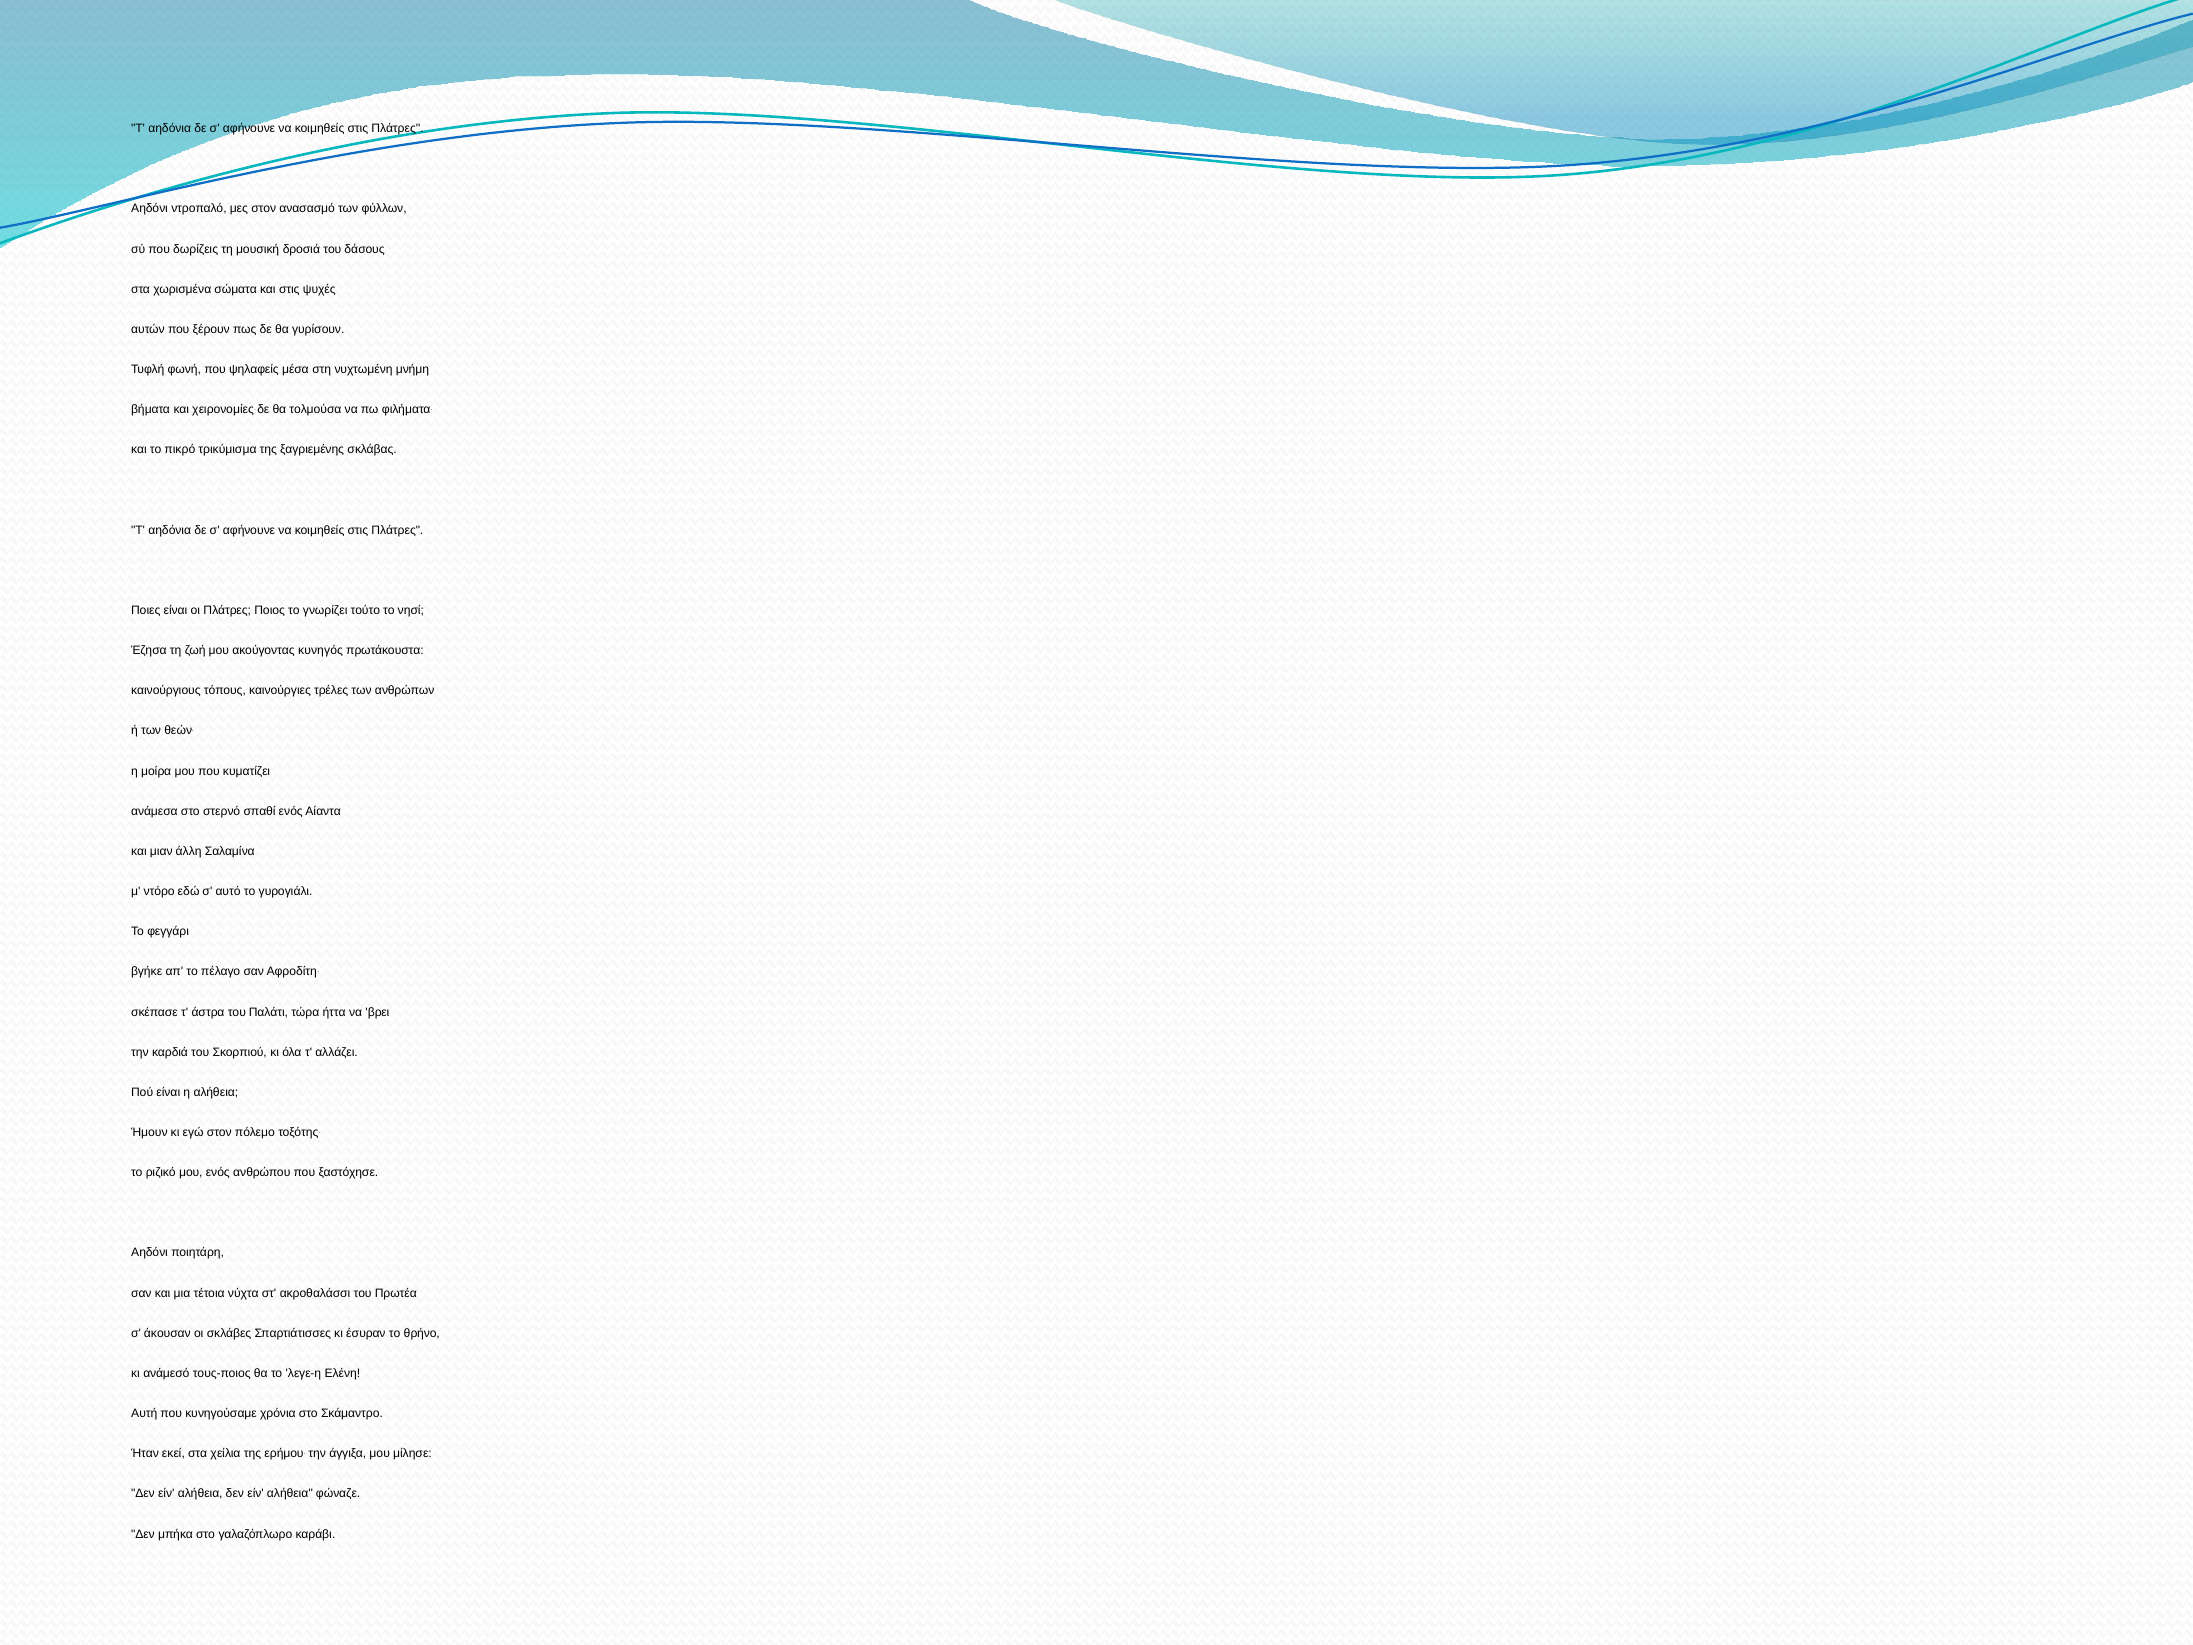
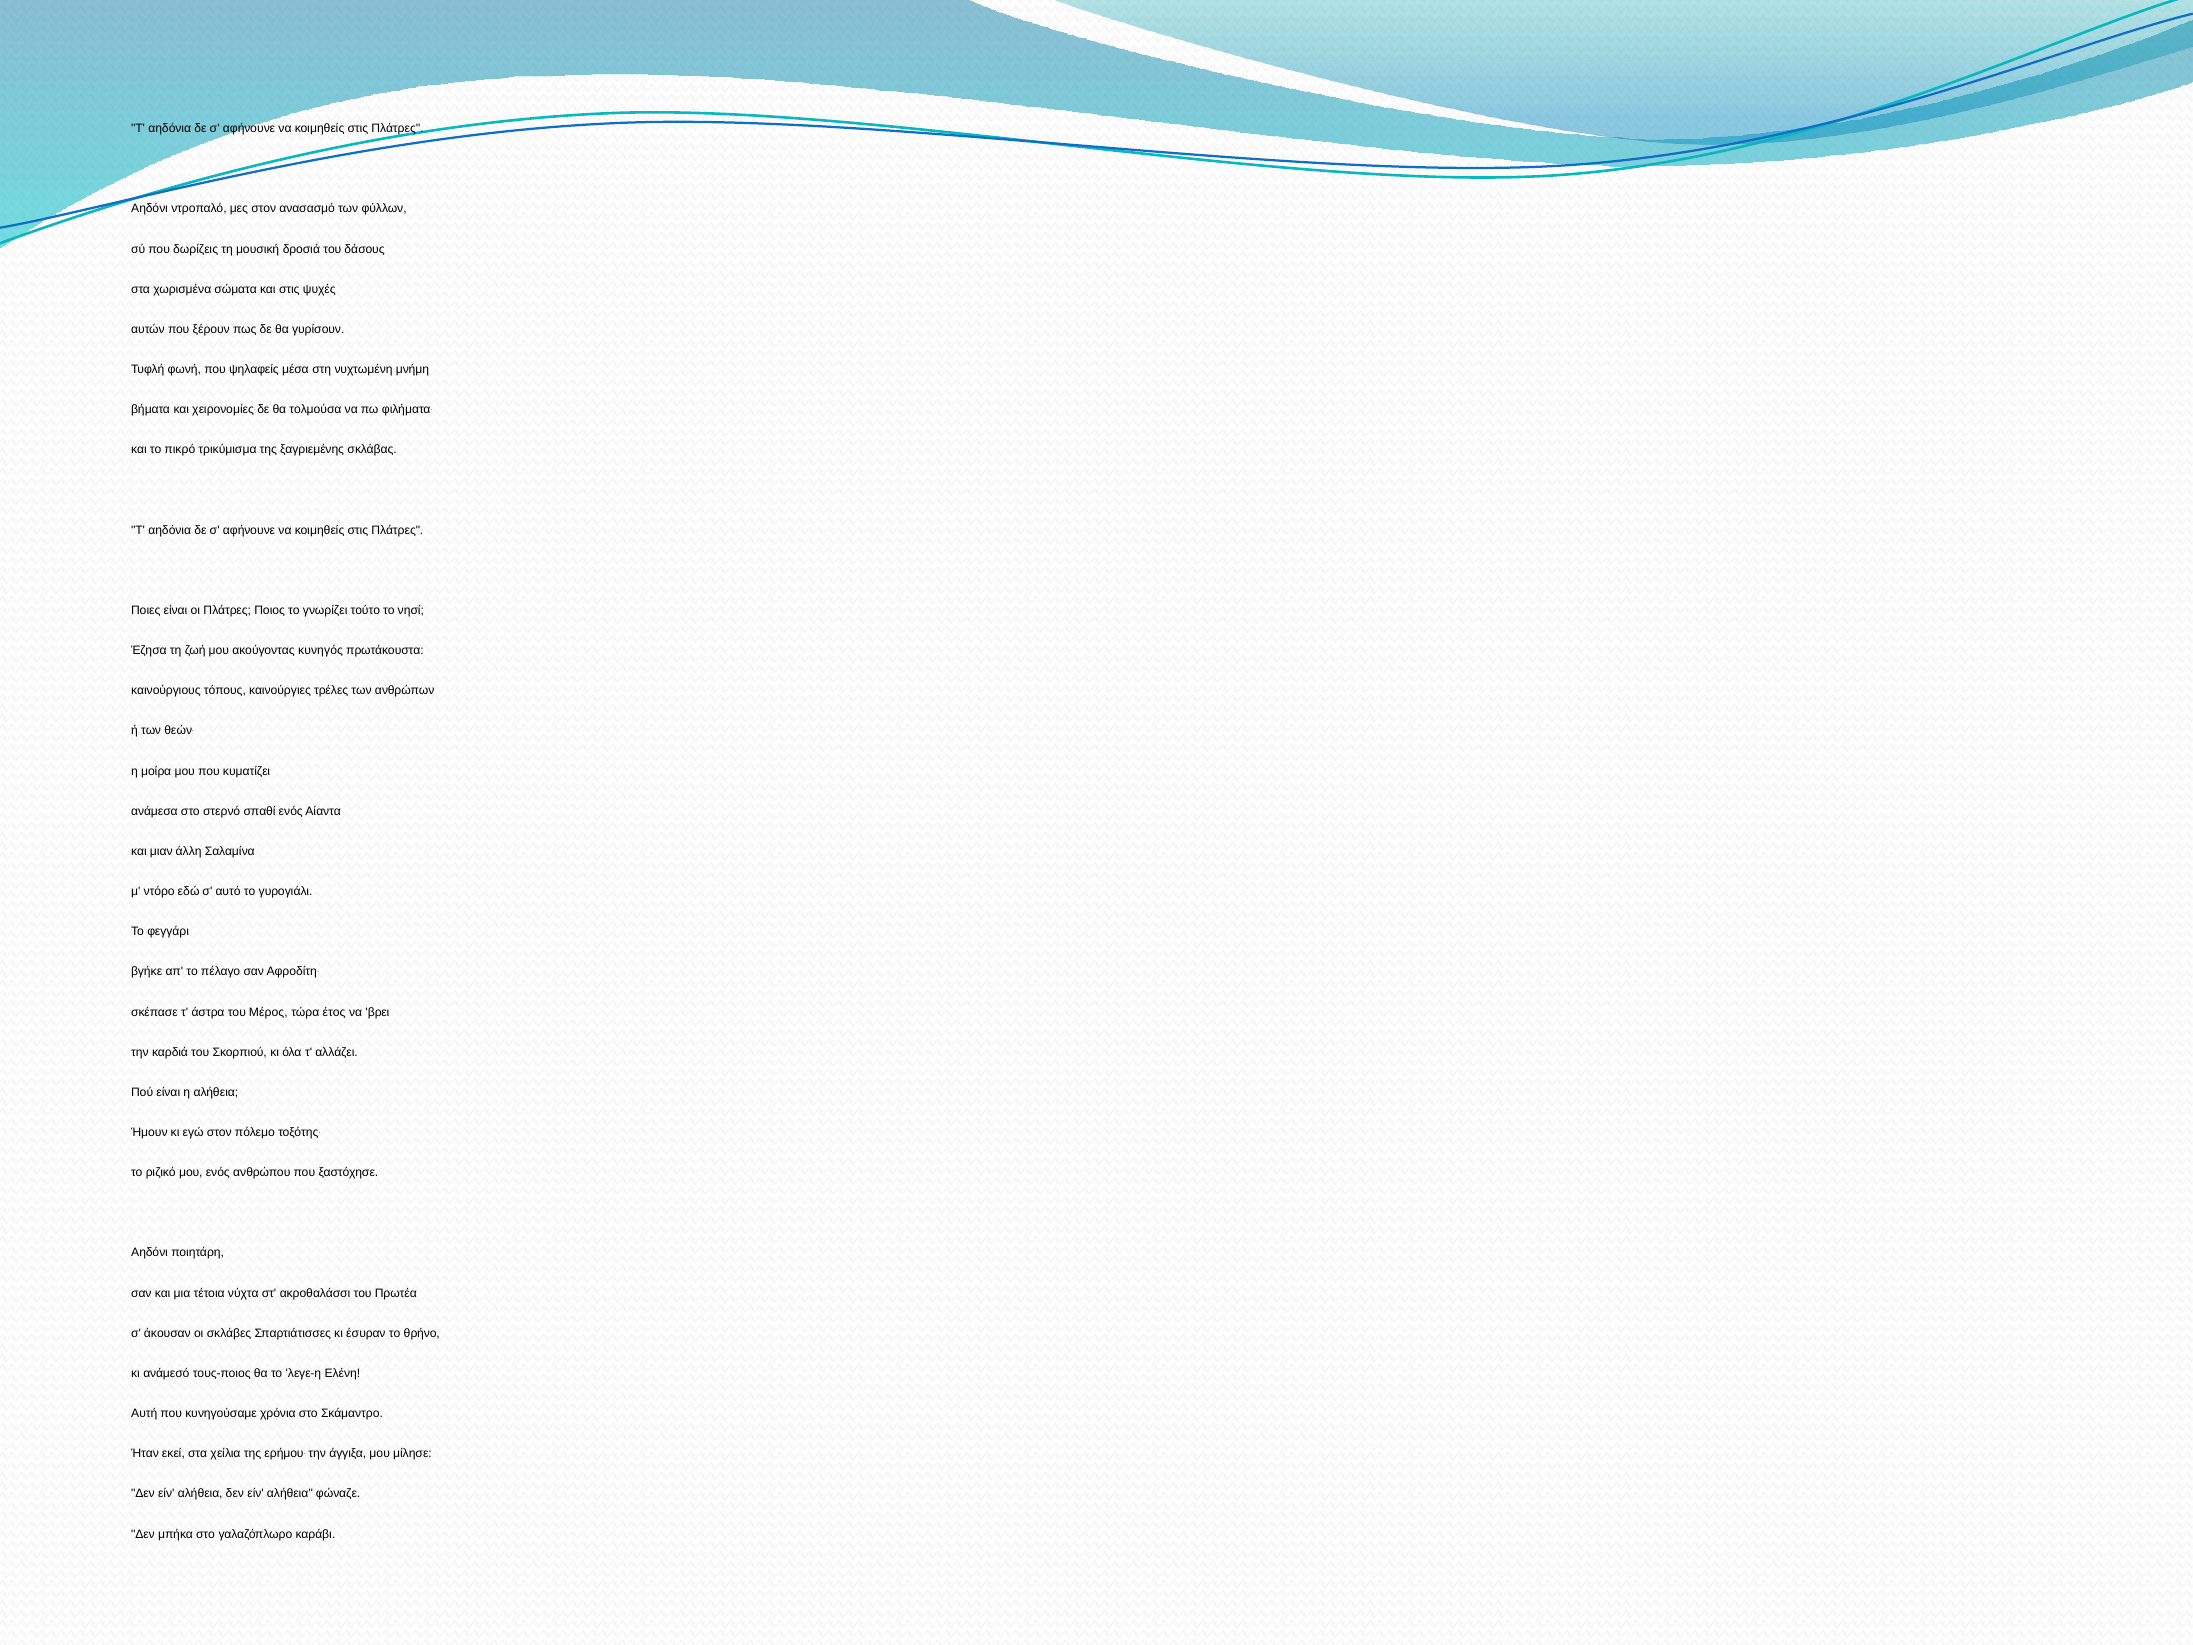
Παλάτι: Παλάτι -> Μέρος
ήττα: ήττα -> έτος
